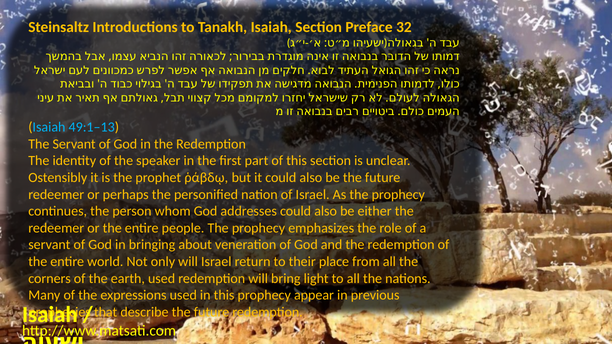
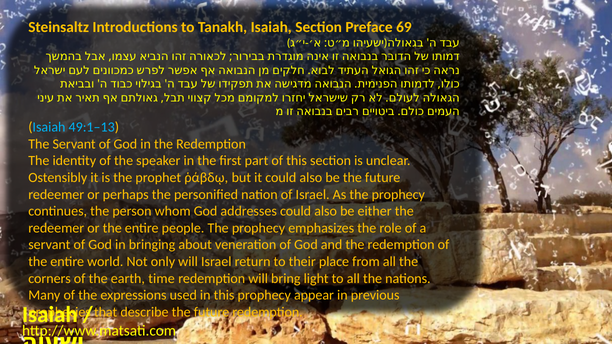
32: 32 -> 69
earth used: used -> time
